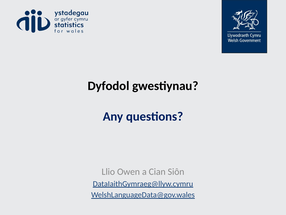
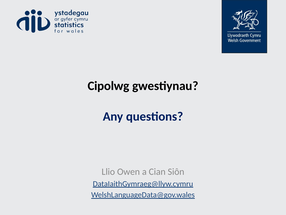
Dyfodol: Dyfodol -> Cipolwg
